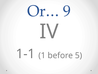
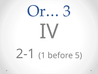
9: 9 -> 3
1-1: 1-1 -> 2-1
